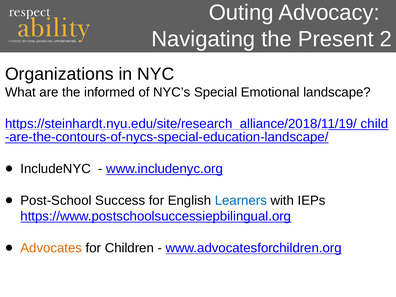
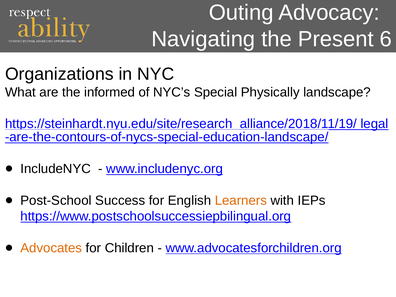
2: 2 -> 6
Emotional: Emotional -> Physically
child: child -> legal
Learners colour: blue -> orange
